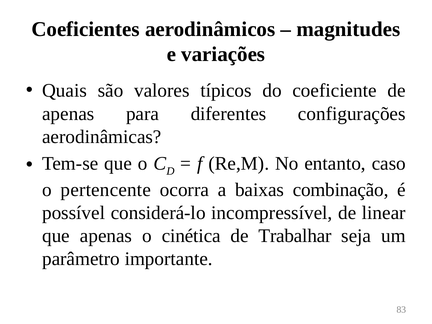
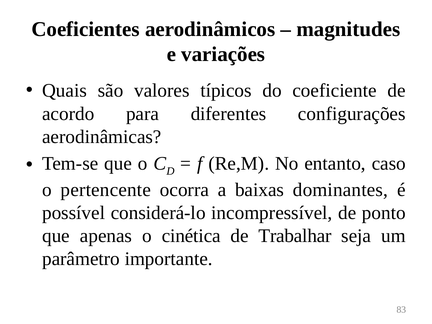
apenas at (68, 114): apenas -> acordo
combinação: combinação -> dominantes
linear: linear -> ponto
